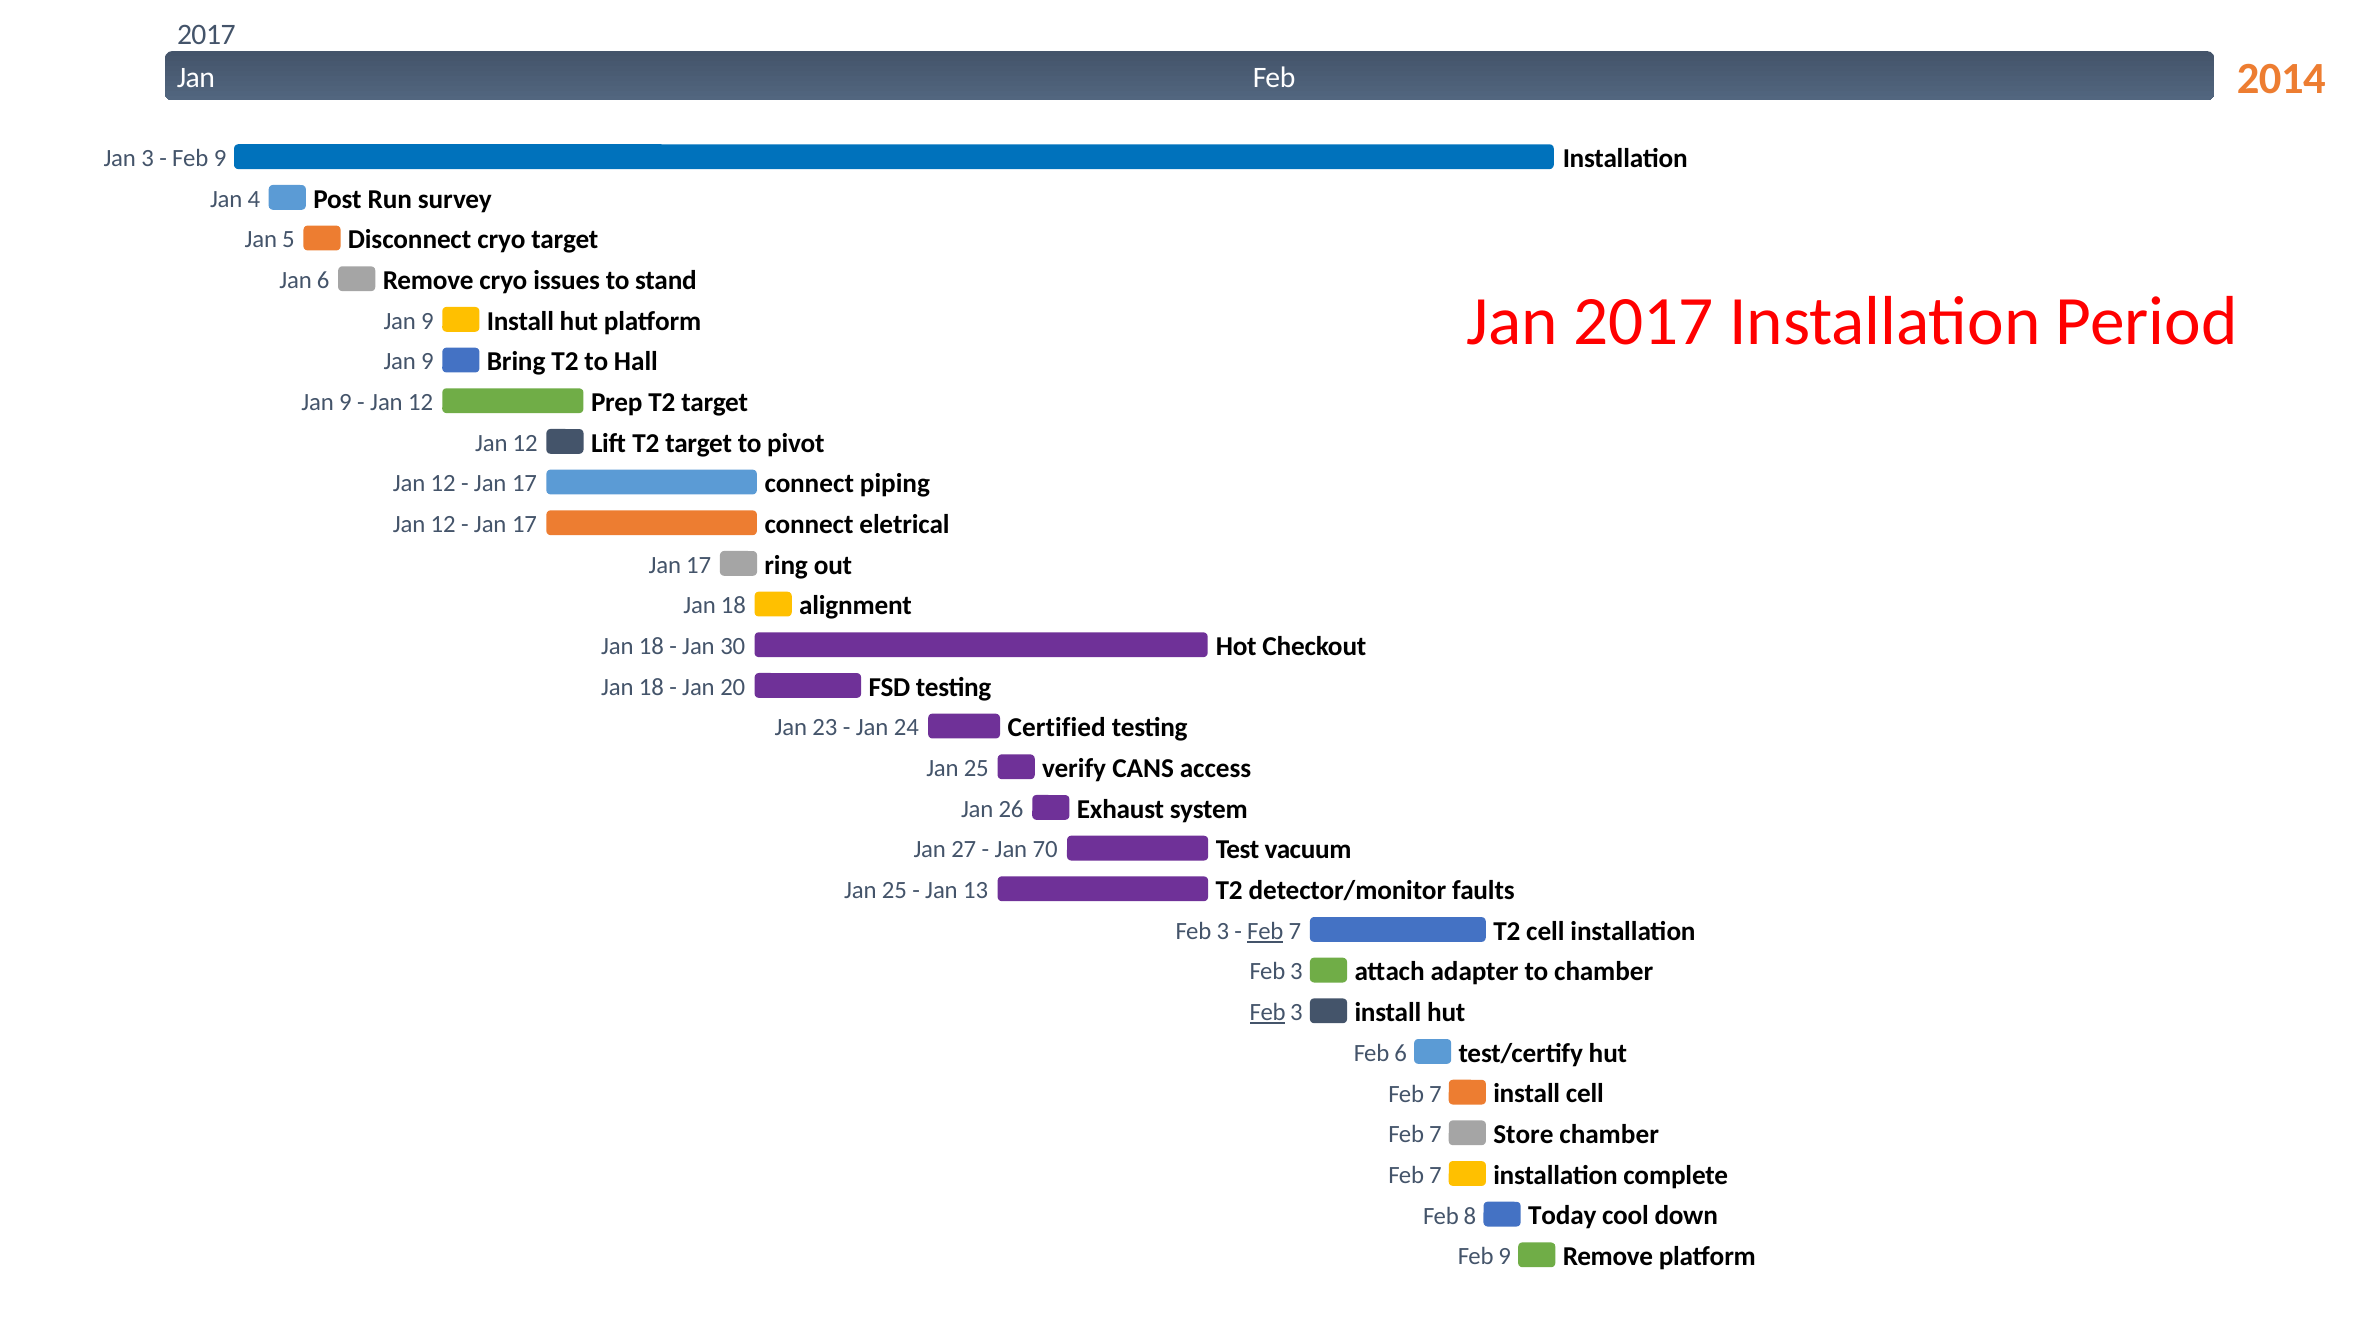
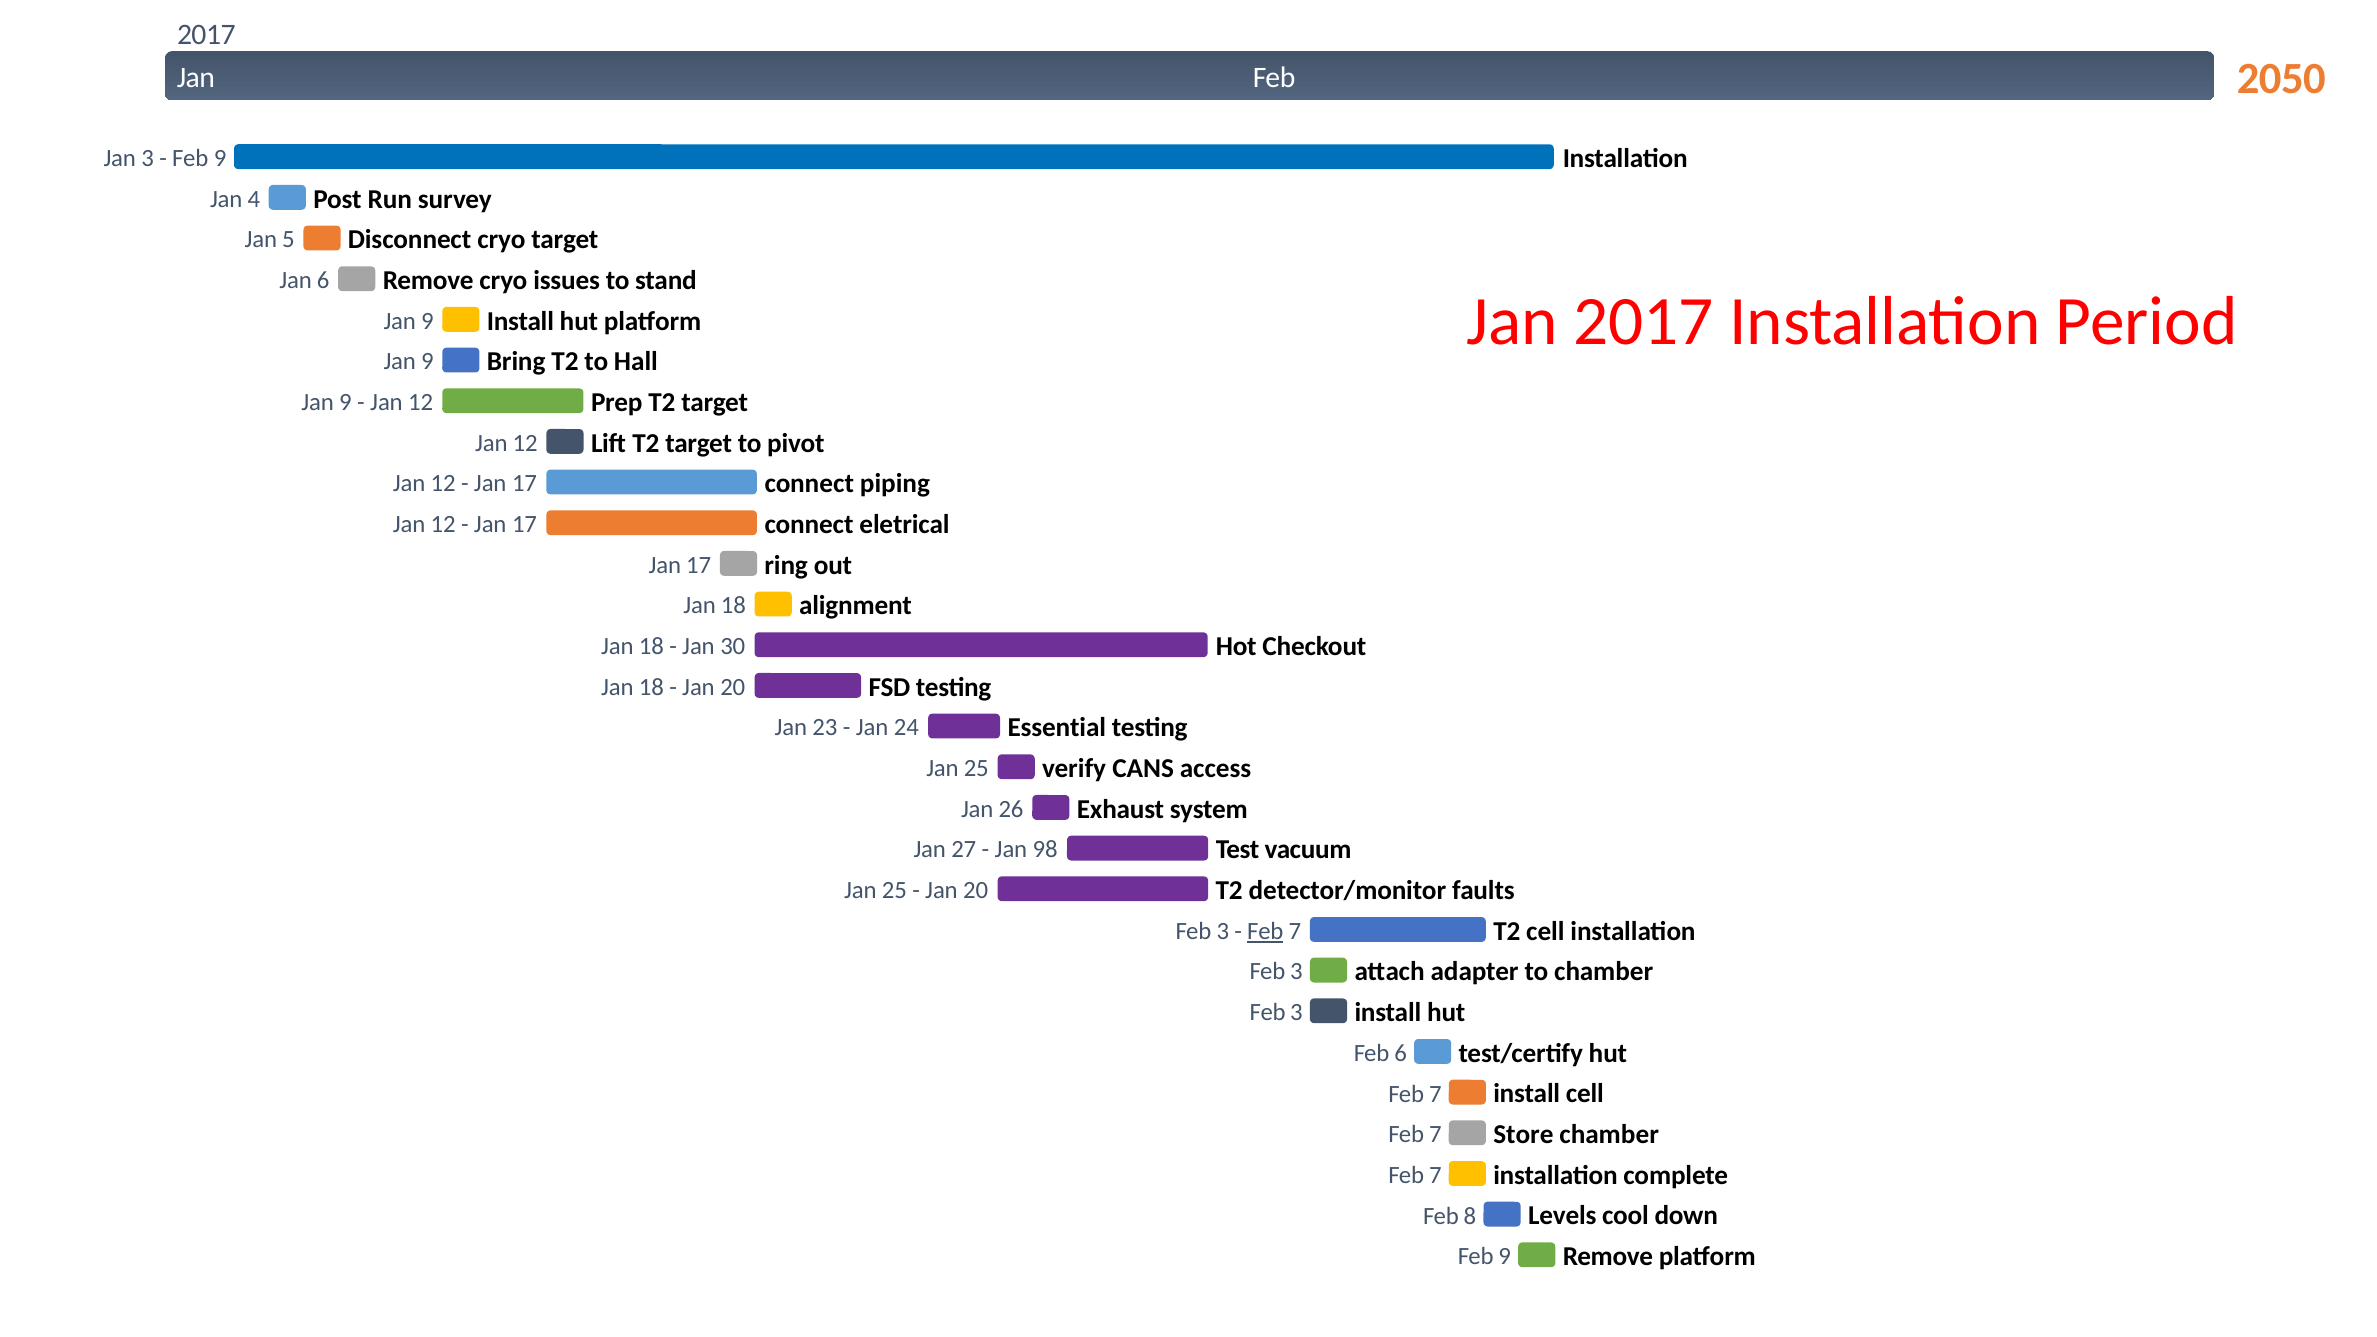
2014: 2014 -> 2050
Certified: Certified -> Essential
70: 70 -> 98
13 at (976, 890): 13 -> 20
Feb at (1268, 1013) underline: present -> none
Today: Today -> Levels
